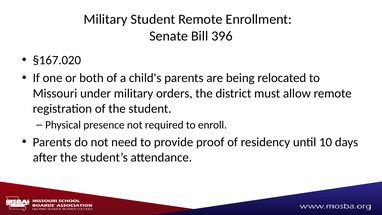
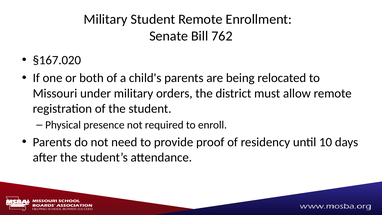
396: 396 -> 762
